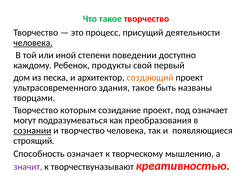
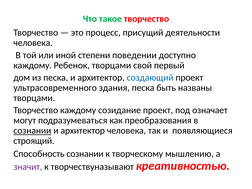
человека at (33, 43) underline: present -> none
Ребенок продукты: продукты -> творцами
создающий colour: orange -> blue
здания такое: такое -> песка
Творчество которым: которым -> каждому
творчество at (83, 131): творчество -> архитектор
Способность означает: означает -> сознании
